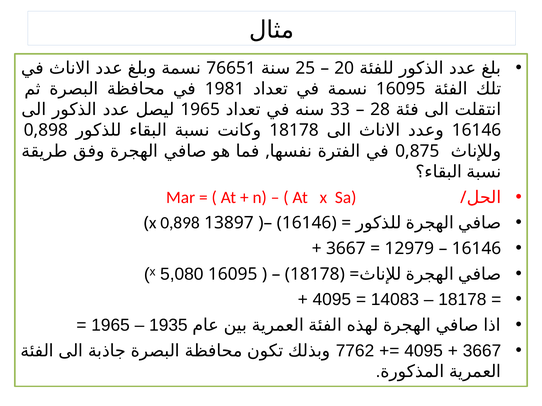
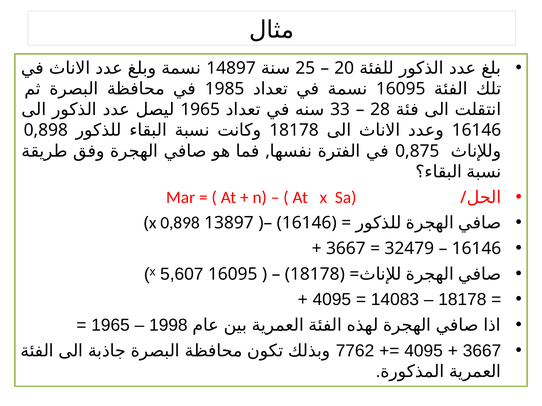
76651: 76651 -> 14897
1981: 1981 -> 1985
12979: 12979 -> 32479
5,080: 5,080 -> 5,607
1935: 1935 -> 1998
